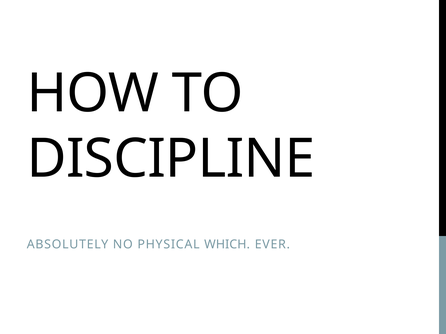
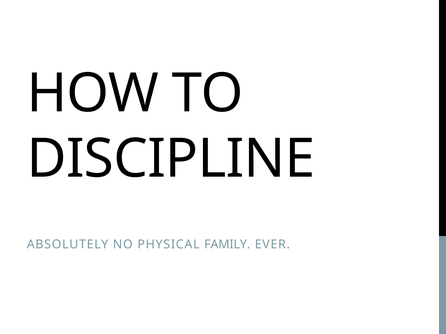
WHICH: WHICH -> FAMILY
